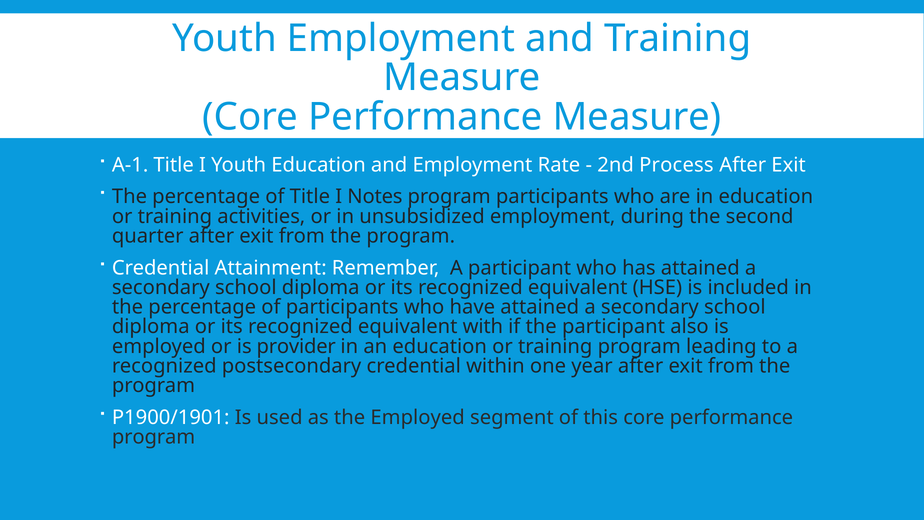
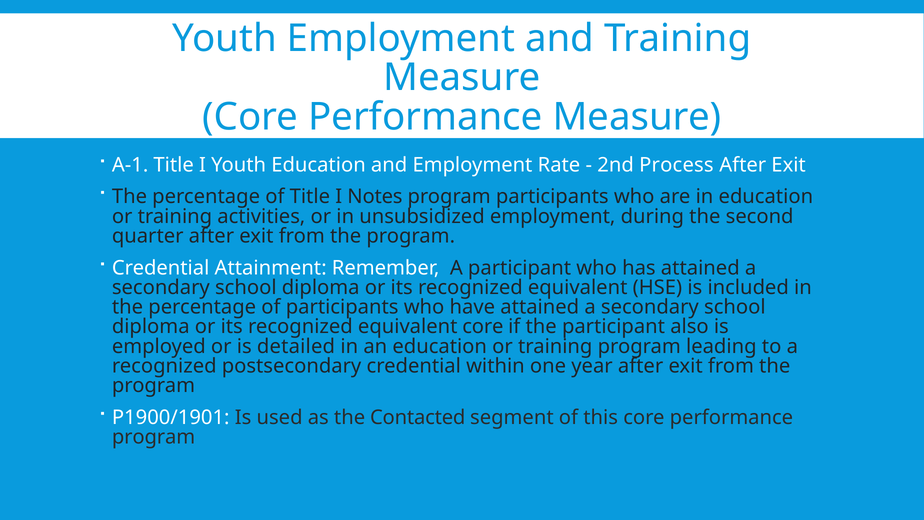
equivalent with: with -> core
provider: provider -> detailed
the Employed: Employed -> Contacted
